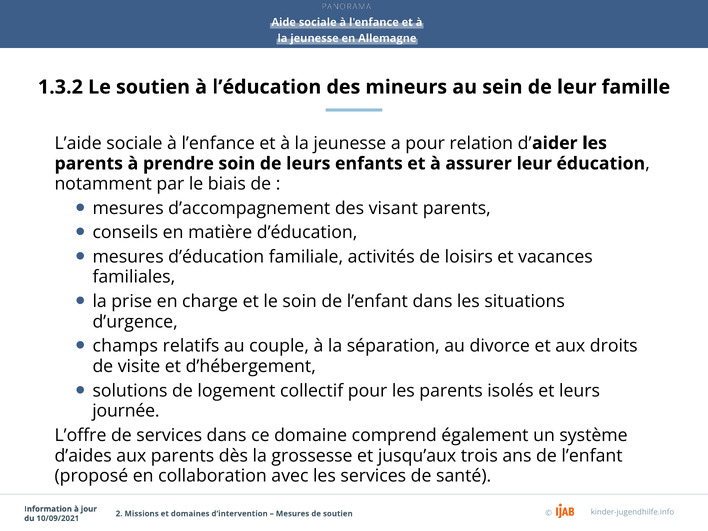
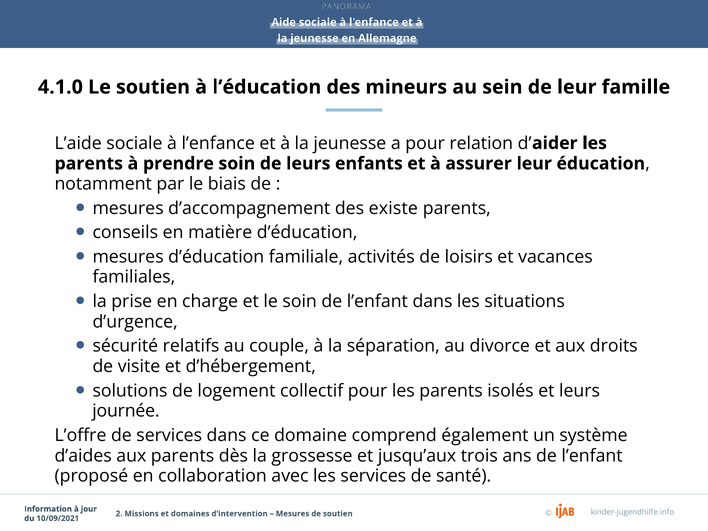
1.3.2: 1.3.2 -> 4.1.0
visant: visant -> existe
champs: champs -> sécurité
